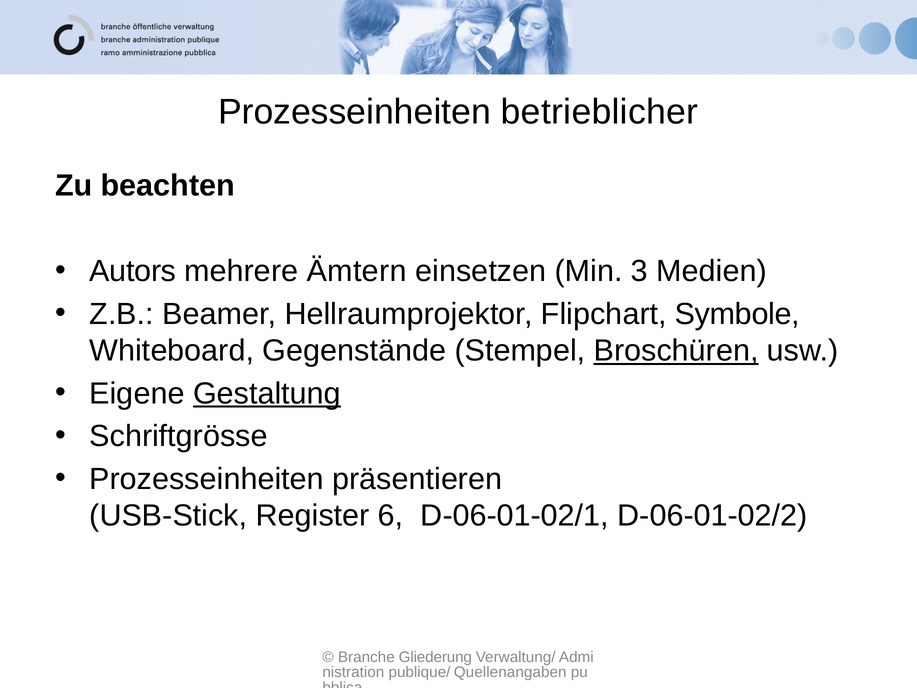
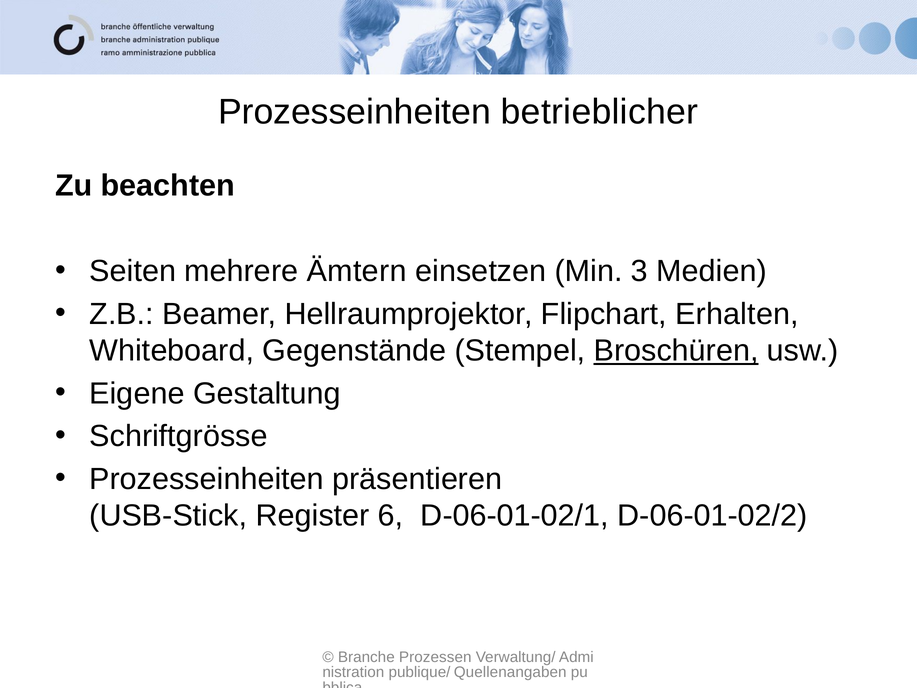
Autors: Autors -> Seiten
Symbole: Symbole -> Erhalten
Gestaltung underline: present -> none
Gliederung: Gliederung -> Prozessen
